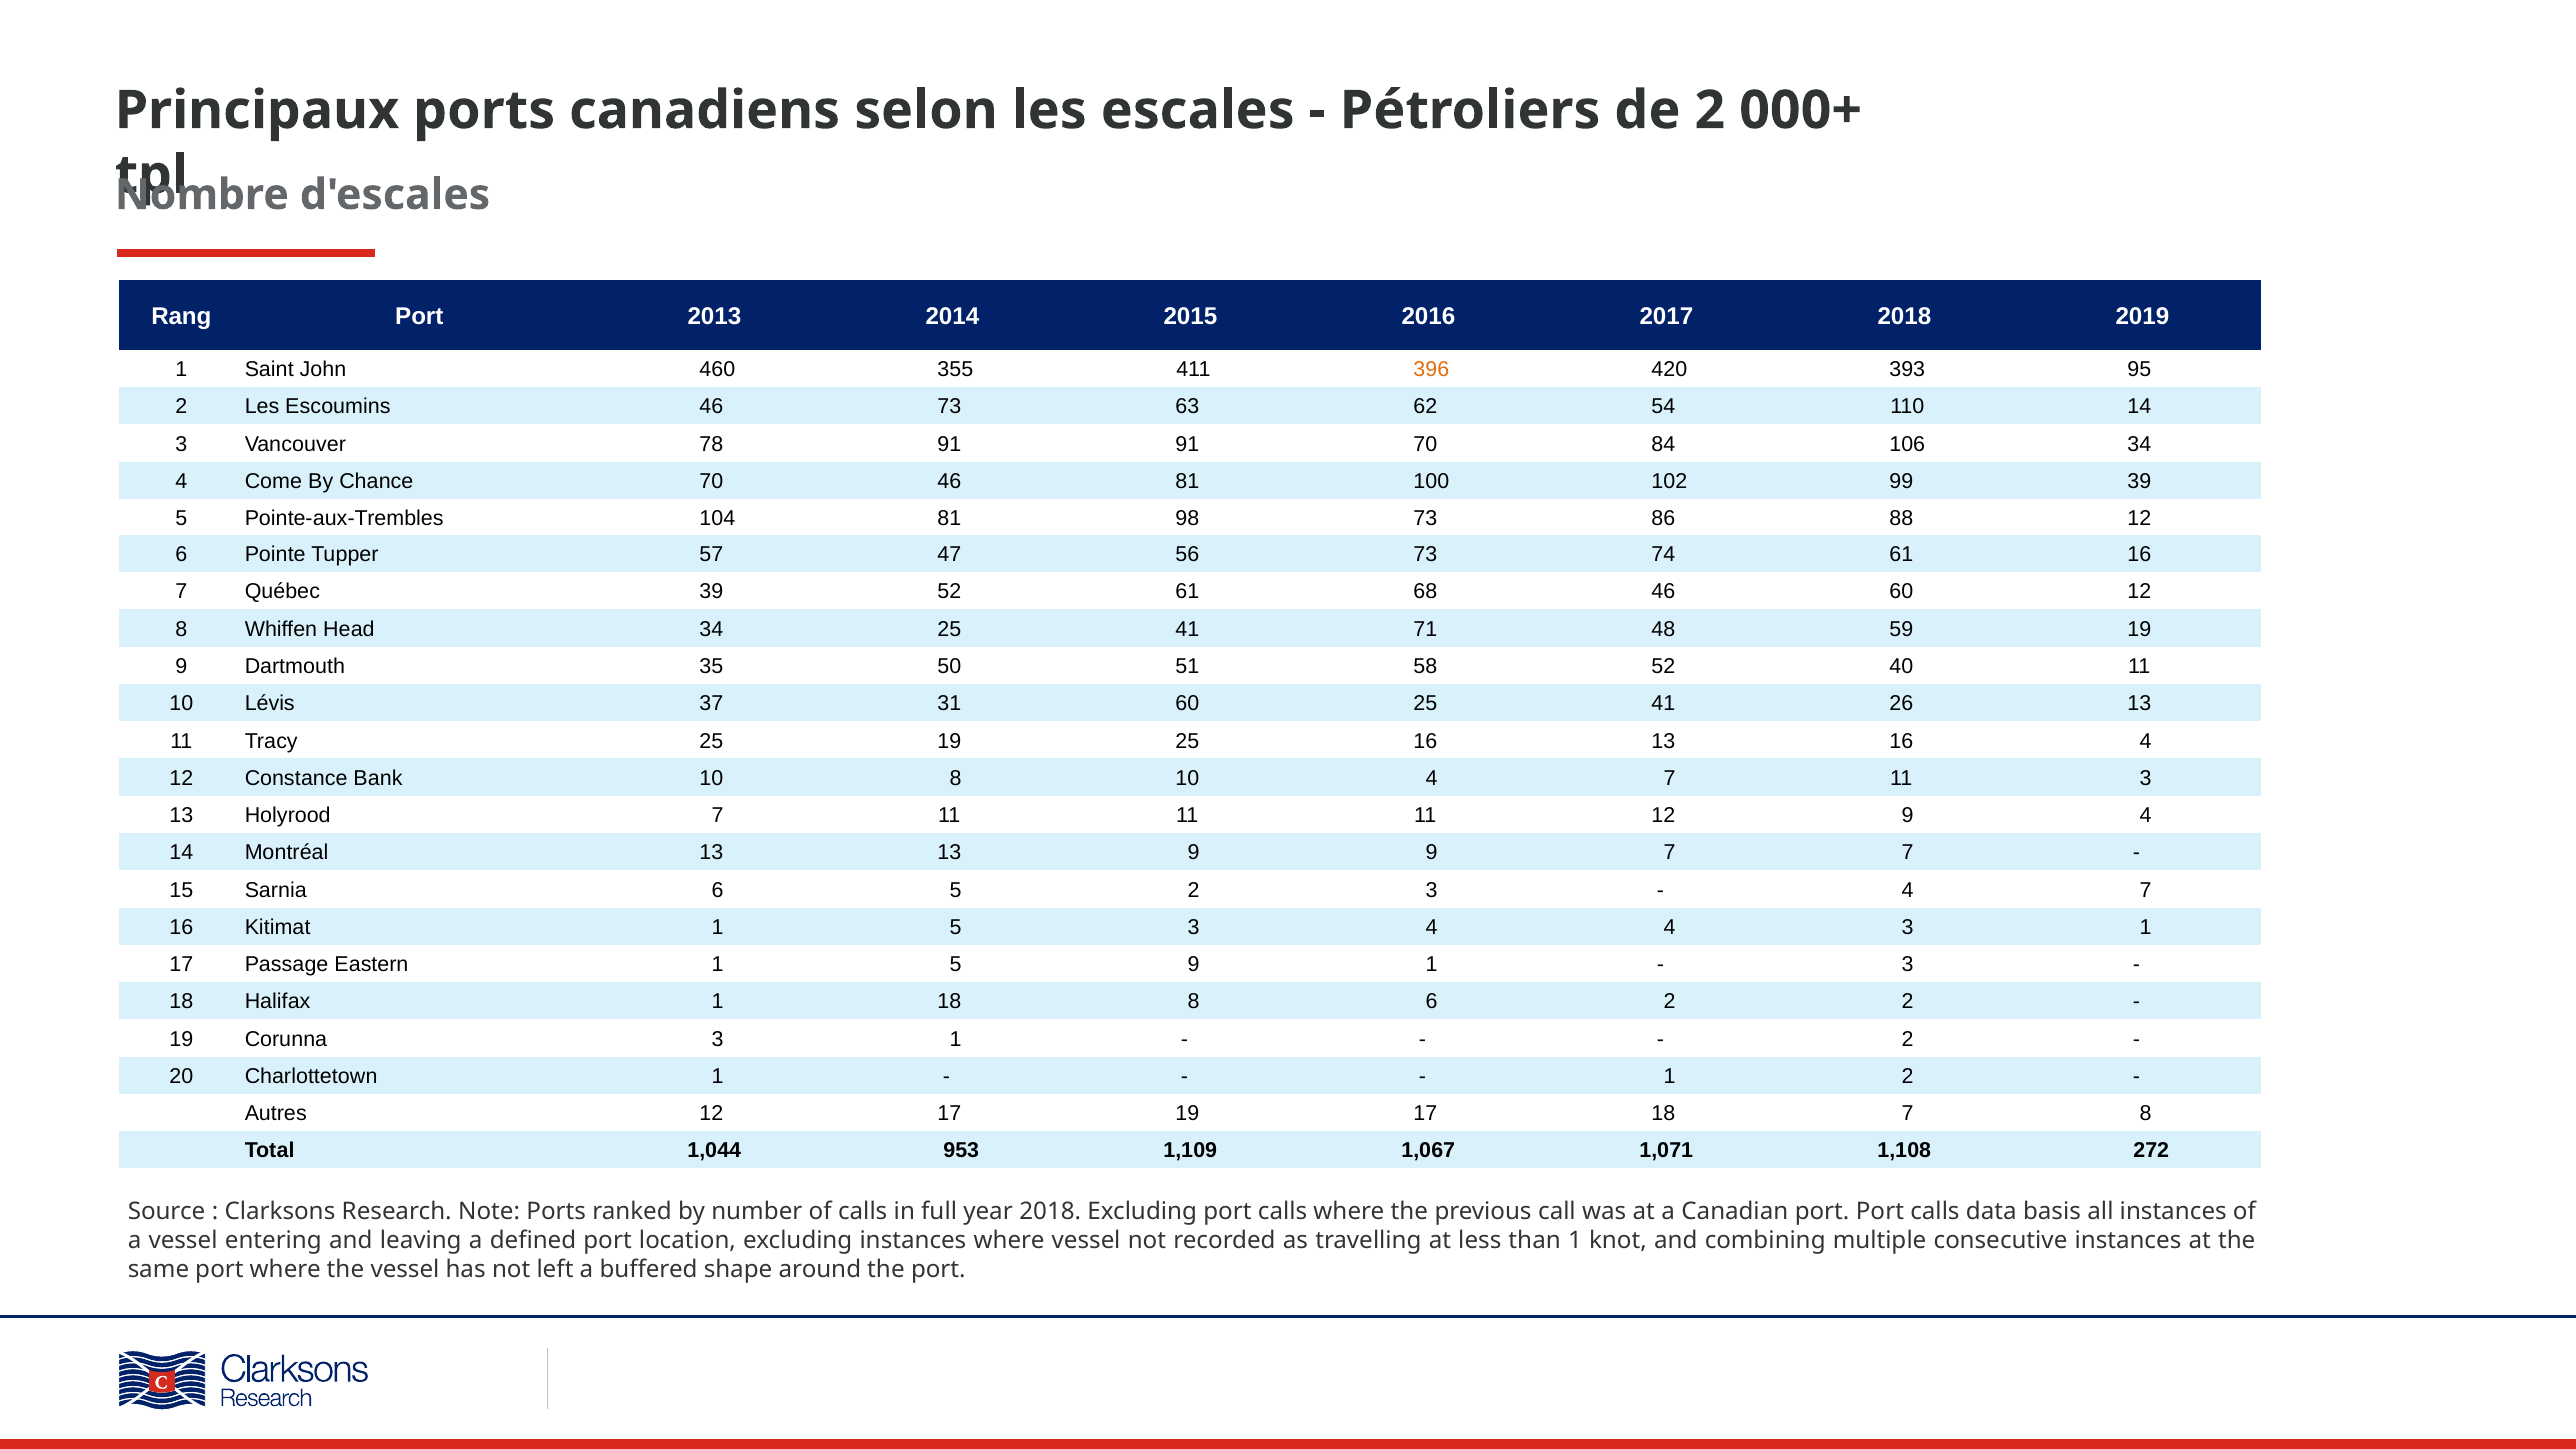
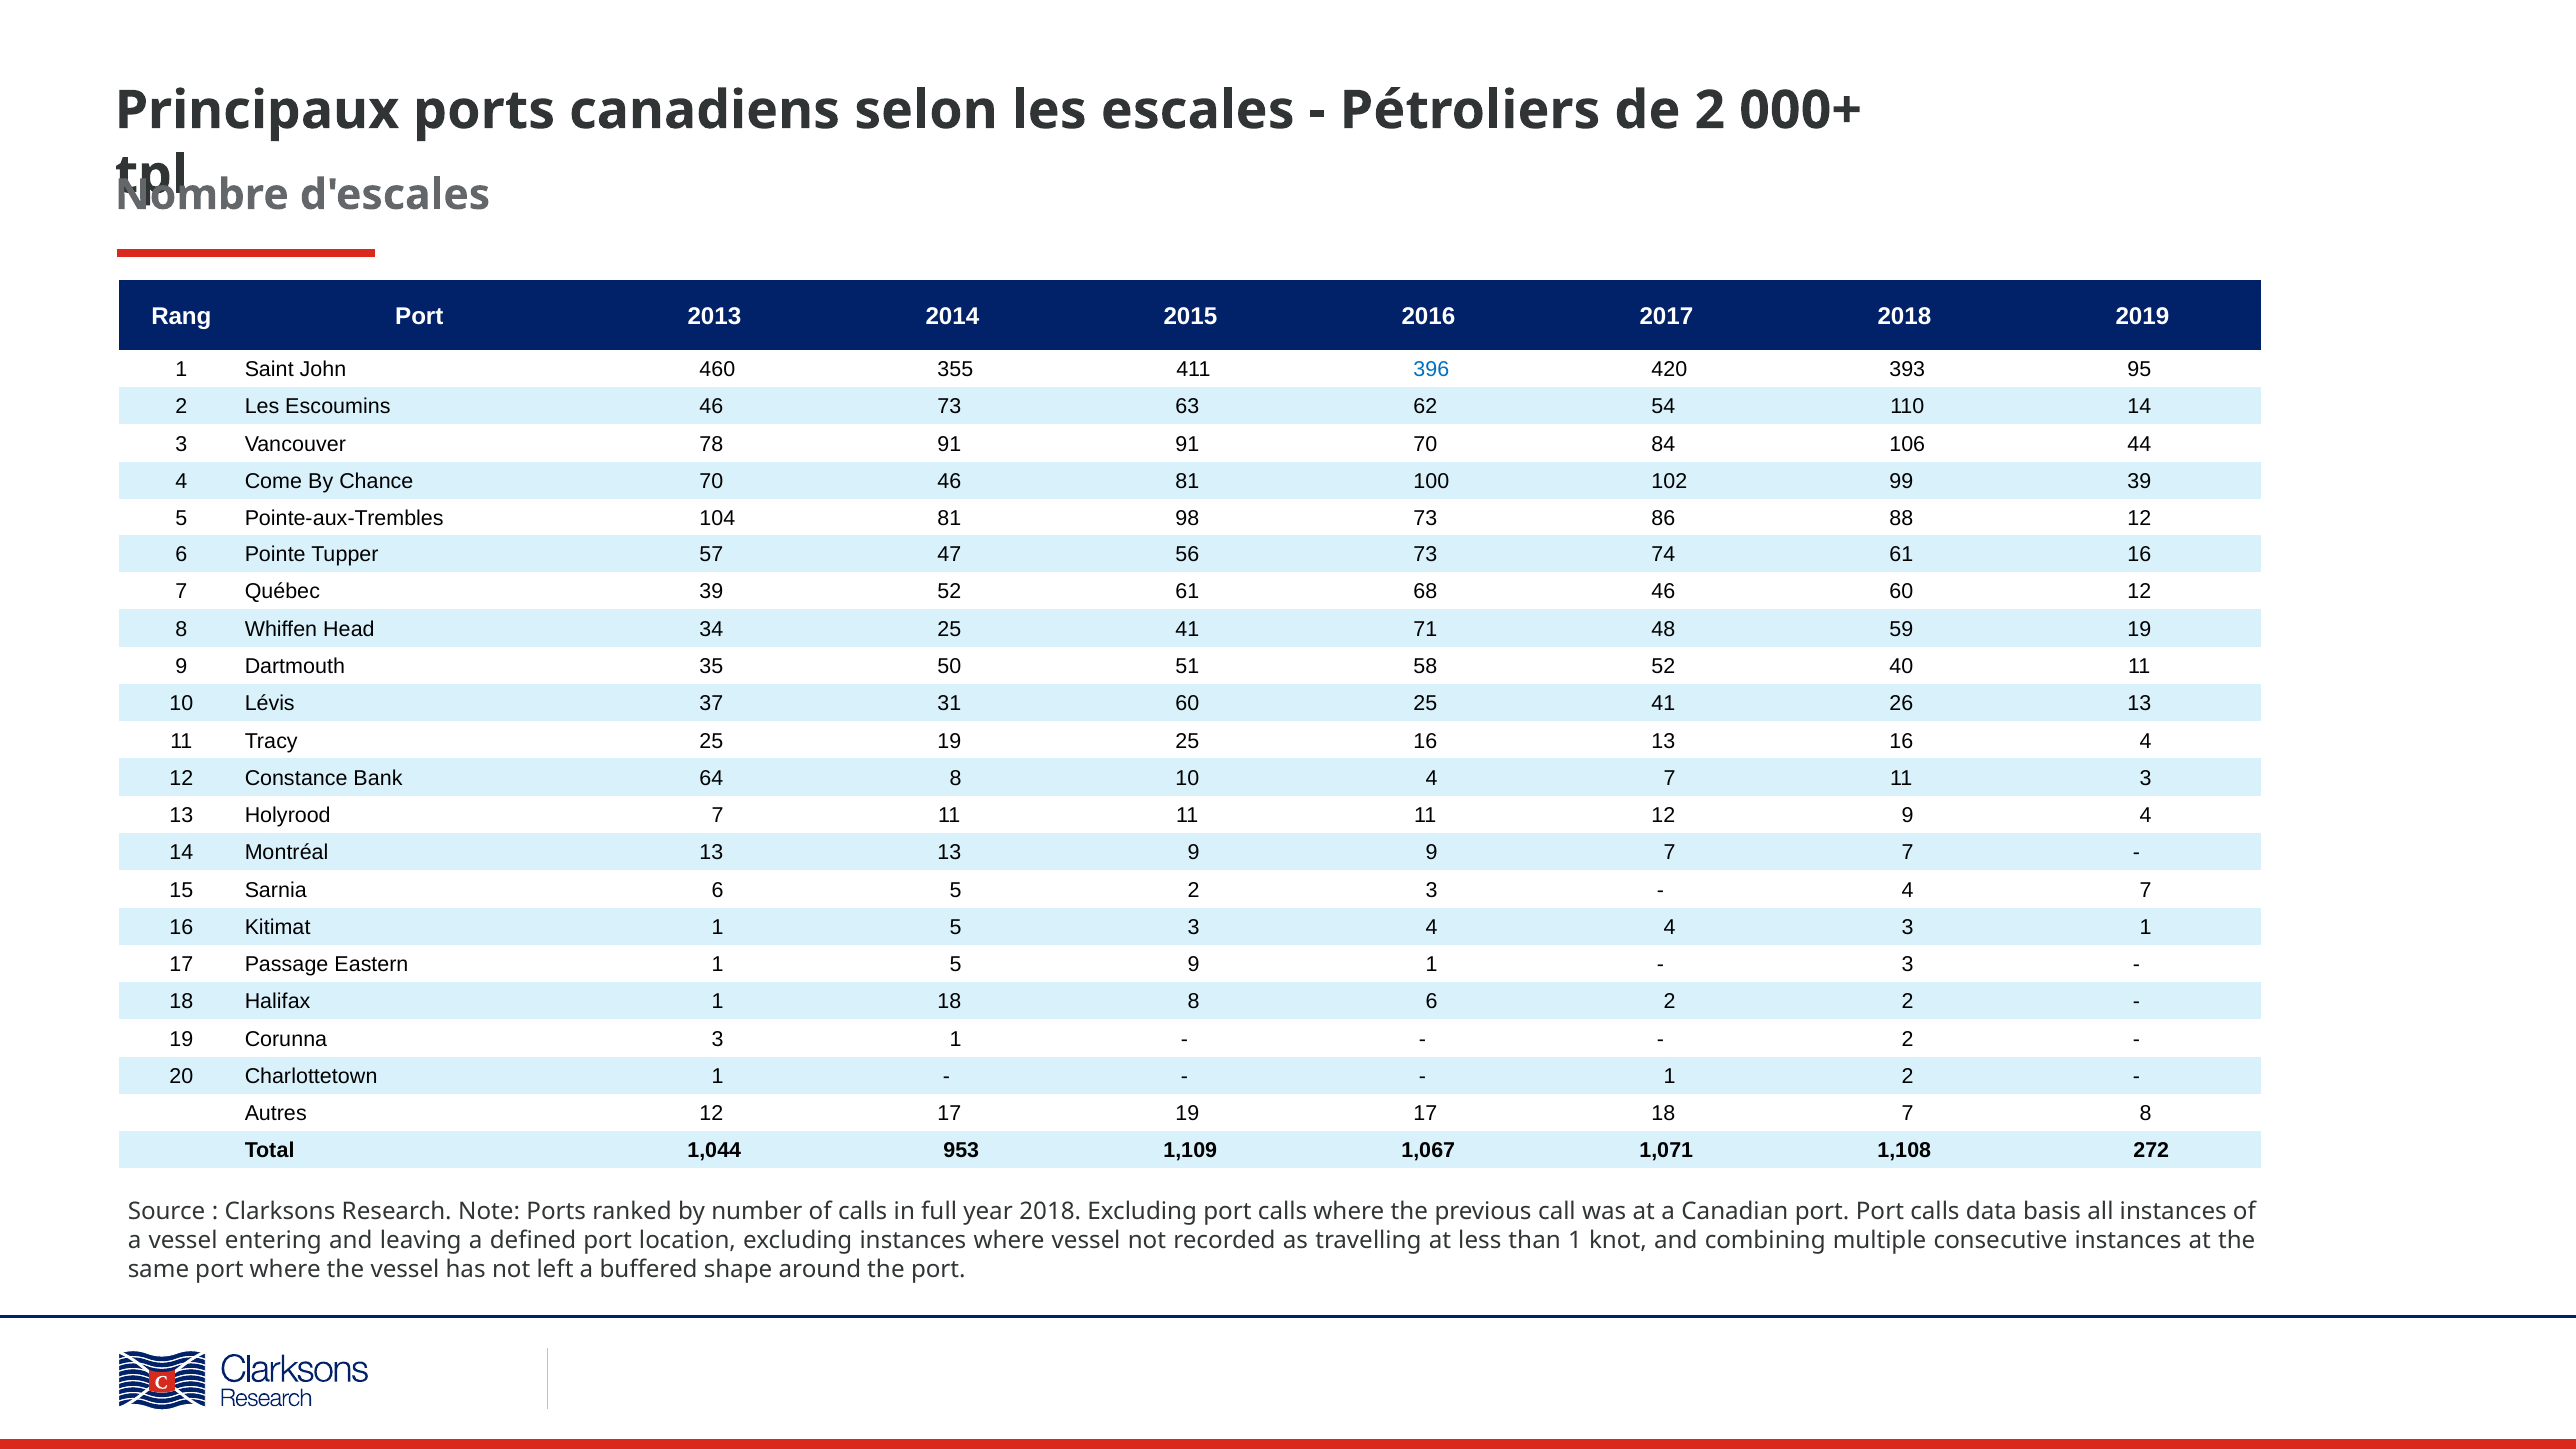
396 colour: orange -> blue
106 34: 34 -> 44
Bank 10: 10 -> 64
